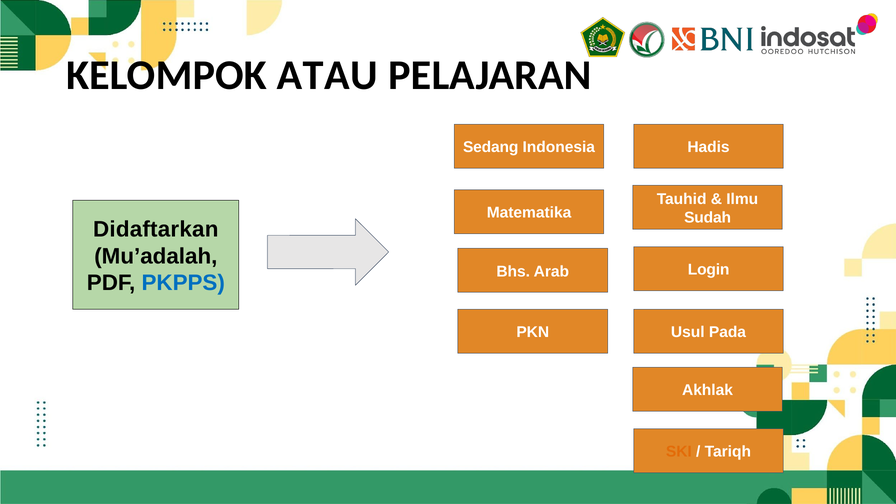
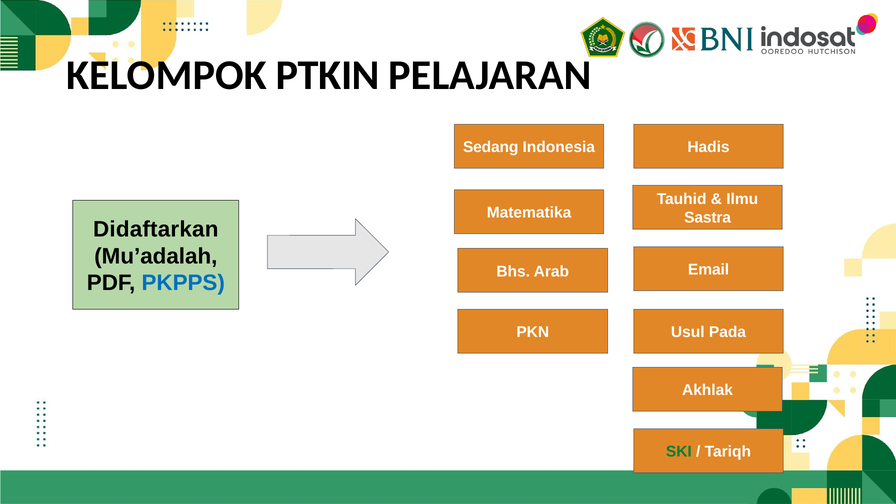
ATAU: ATAU -> PTKIN
Sudah: Sudah -> Sastra
Login: Login -> Email
SKI colour: orange -> green
